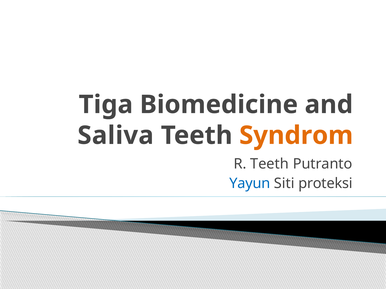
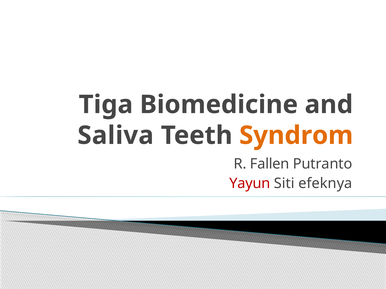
R Teeth: Teeth -> Fallen
Yayun colour: blue -> red
proteksi: proteksi -> efeknya
